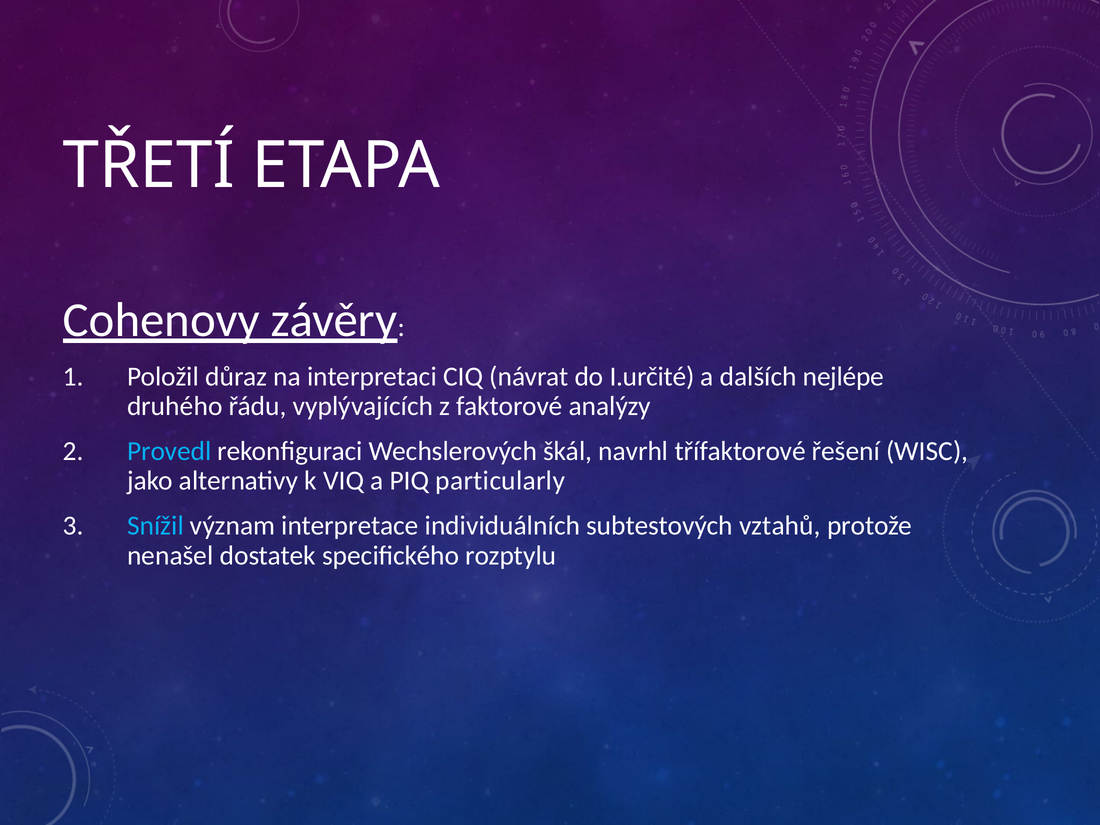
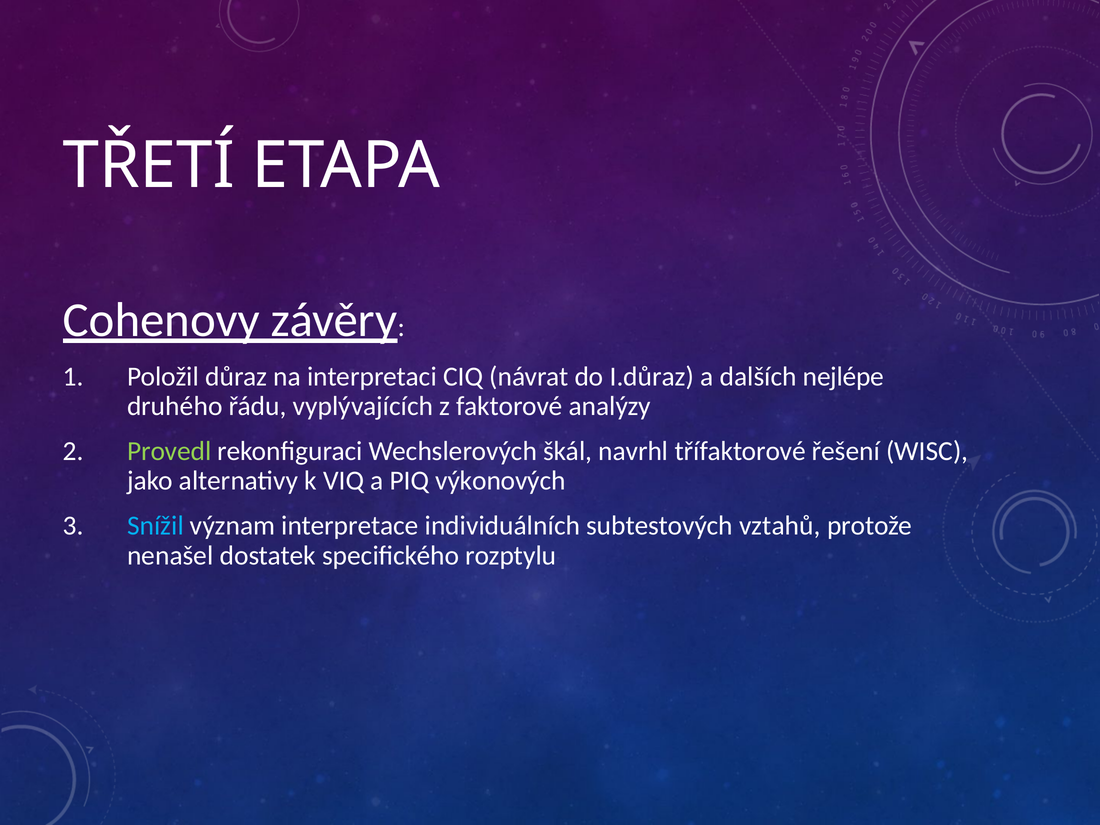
I.určité: I.určité -> I.důraz
Provedl colour: light blue -> light green
particularly: particularly -> výkonových
